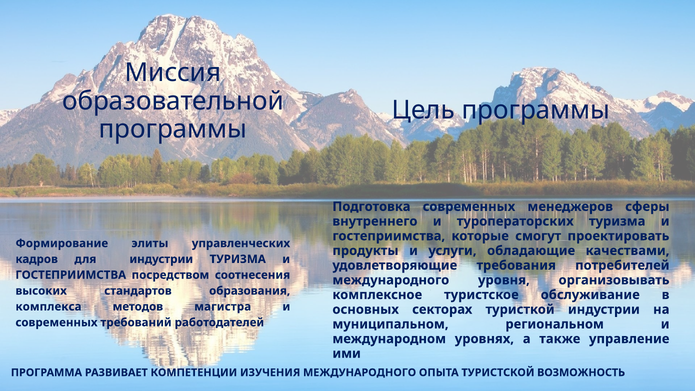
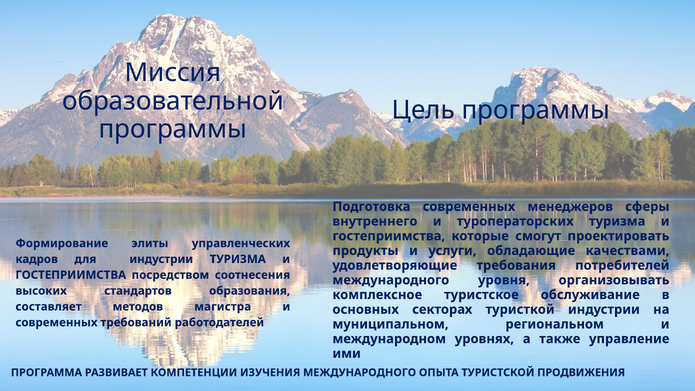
комплекса: комплекса -> составляет
ВОЗМОЖНОСТЬ: ВОЗМОЖНОСТЬ -> ПРОДВИЖЕНИЯ
